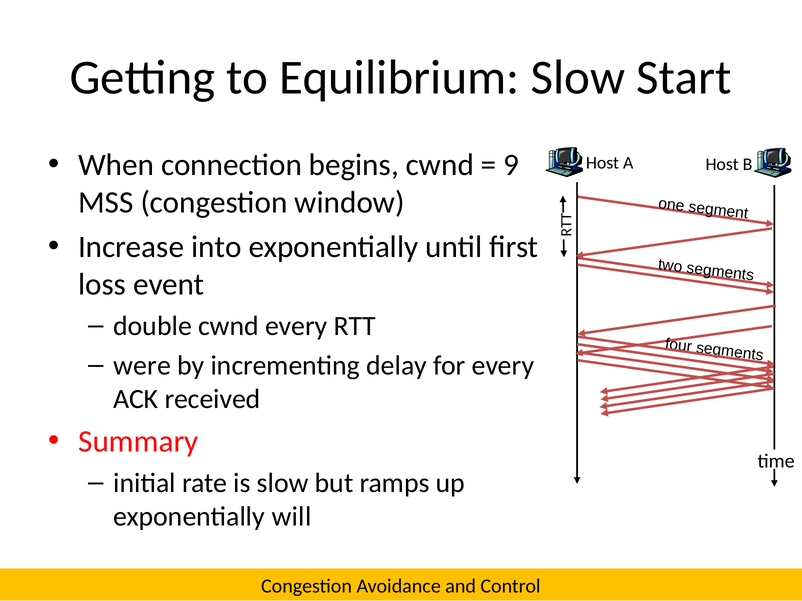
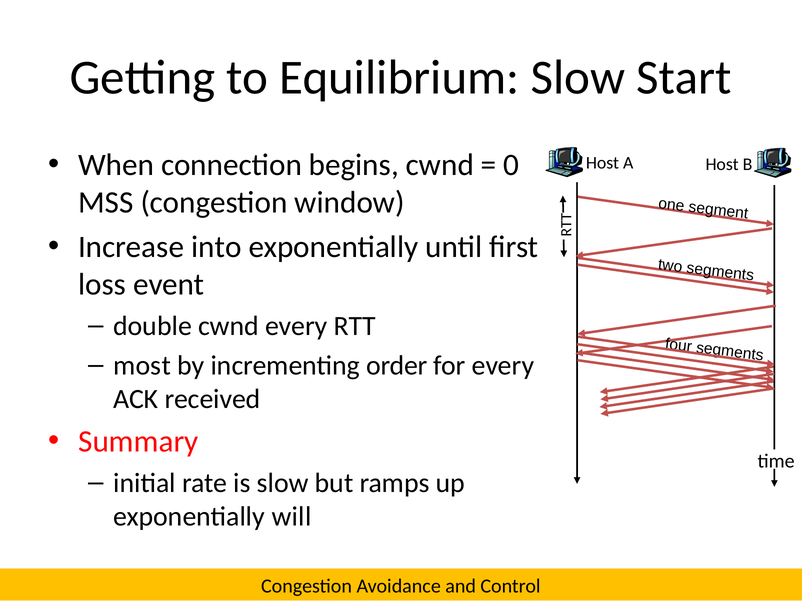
9: 9 -> 0
were: were -> most
delay: delay -> order
